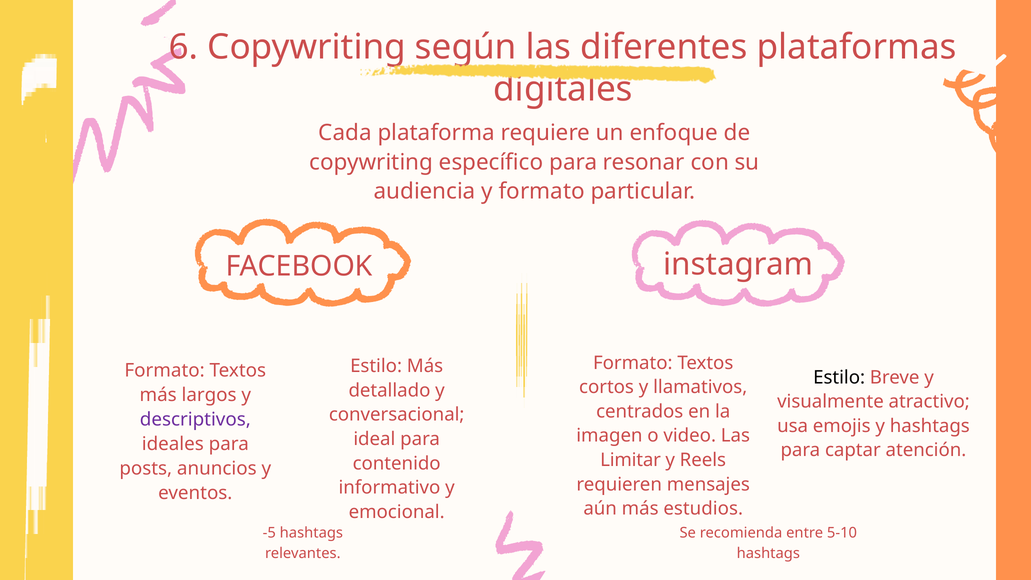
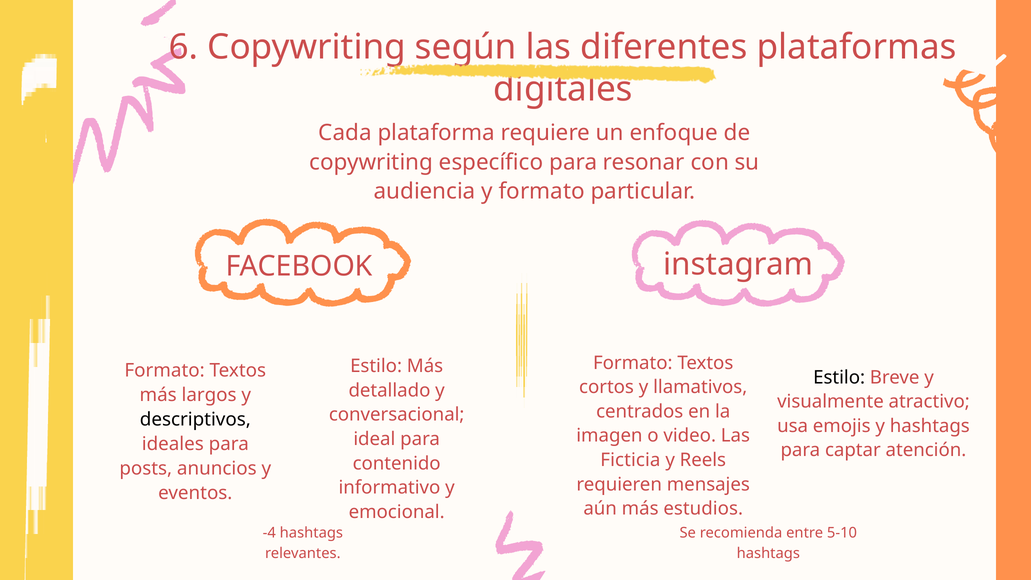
descriptivos colour: purple -> black
Limitar: Limitar -> Ficticia
-5: -5 -> -4
